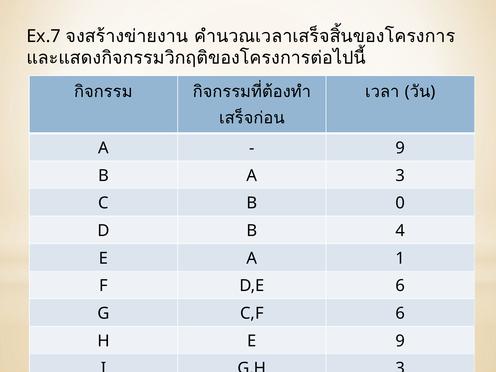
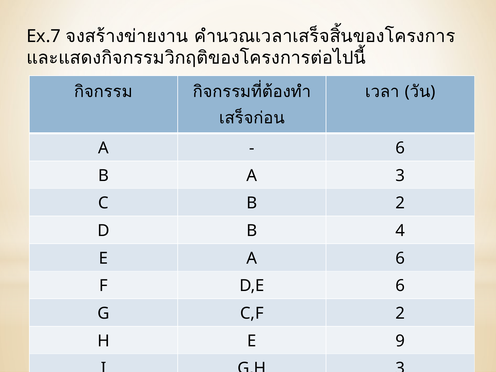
9 at (400, 148): 9 -> 6
B 0: 0 -> 2
A 1: 1 -> 6
C,F 6: 6 -> 2
